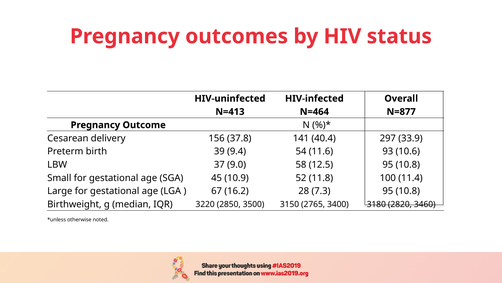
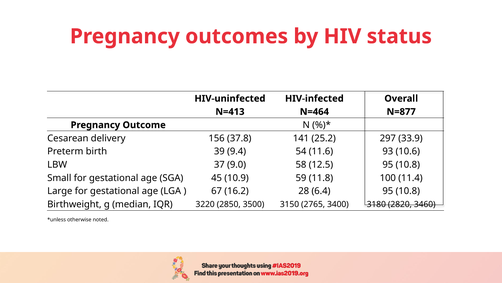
40.4: 40.4 -> 25.2
52: 52 -> 59
7.3: 7.3 -> 6.4
